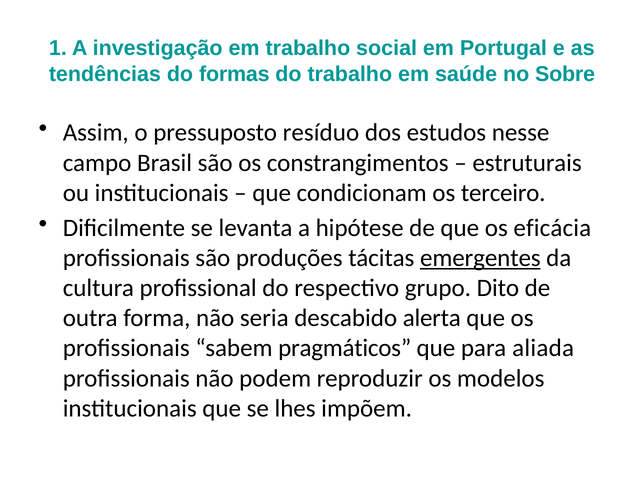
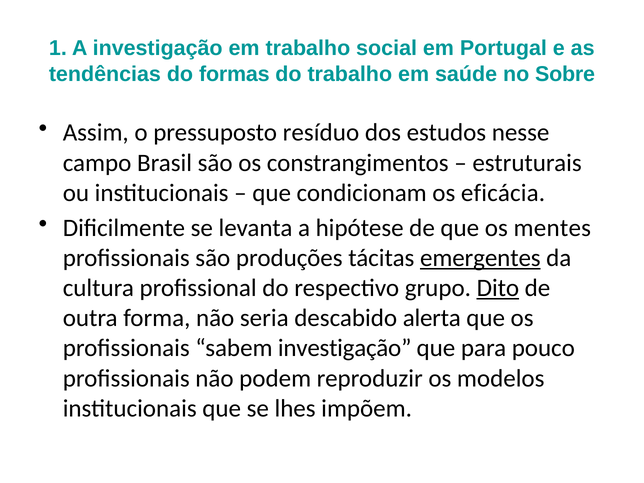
terceiro: terceiro -> eficácia
eficácia: eficácia -> mentes
Dito underline: none -> present
sabem pragmáticos: pragmáticos -> investigação
aliada: aliada -> pouco
